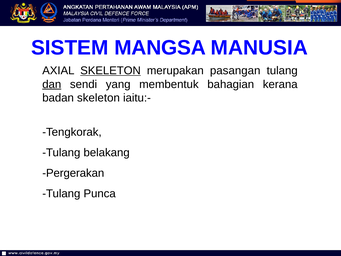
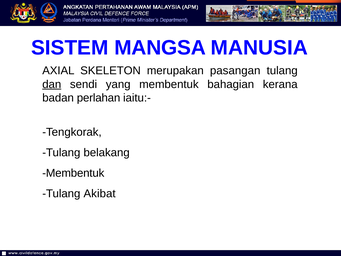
SKELETON at (111, 71) underline: present -> none
badan skeleton: skeleton -> perlahan
Pergerakan at (73, 173): Pergerakan -> Membentuk
Punca: Punca -> Akibat
